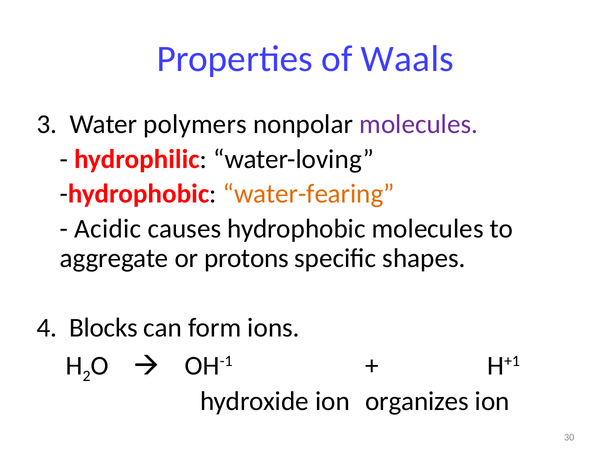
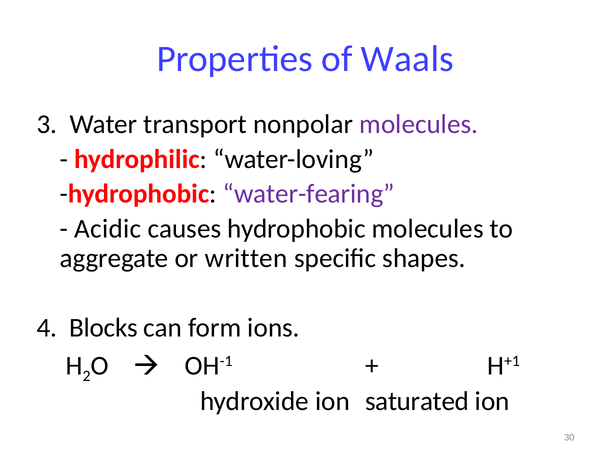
polymers: polymers -> transport
water-fearing colour: orange -> purple
protons: protons -> written
organizes: organizes -> saturated
